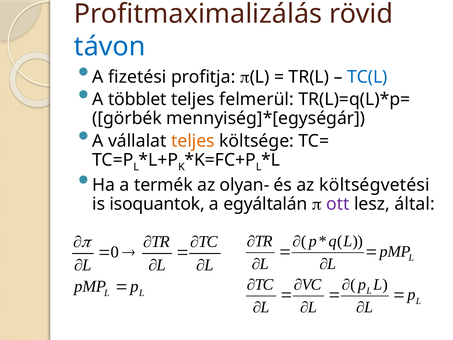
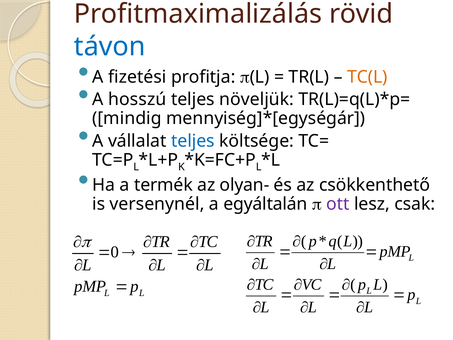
TC(L colour: blue -> orange
többlet: többlet -> hosszú
felmerül: felmerül -> növeljük
görbék: görbék -> mindig
teljes at (193, 141) colour: orange -> blue
költségvetési: költségvetési -> csökkenthető
isoquantok: isoquantok -> versenynél
által: által -> csak
